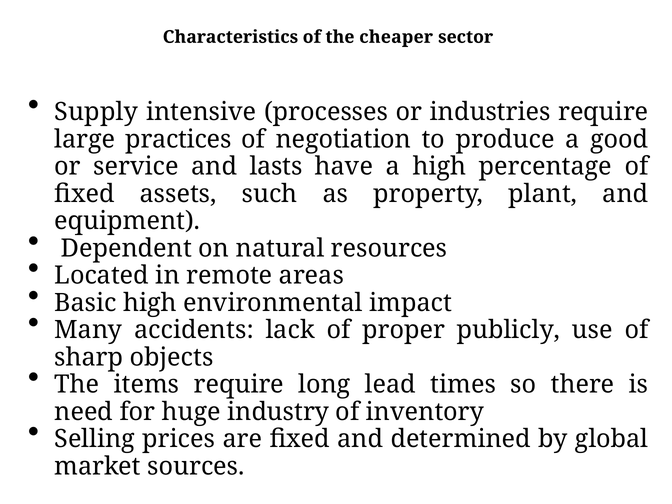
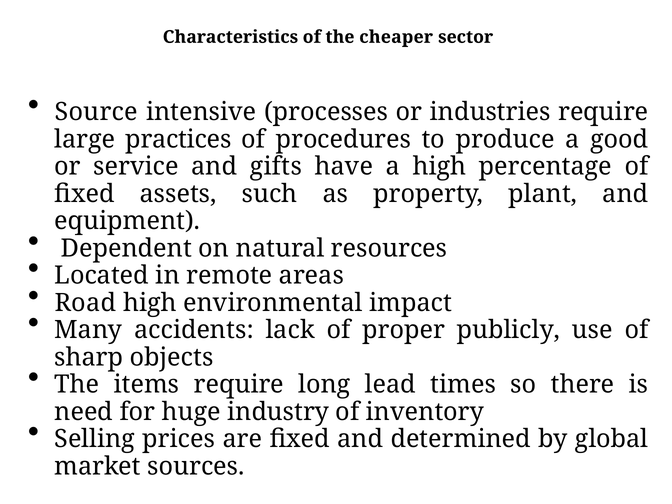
Supply: Supply -> Source
negotiation: negotiation -> procedures
lasts: lasts -> gifts
Basic: Basic -> Road
